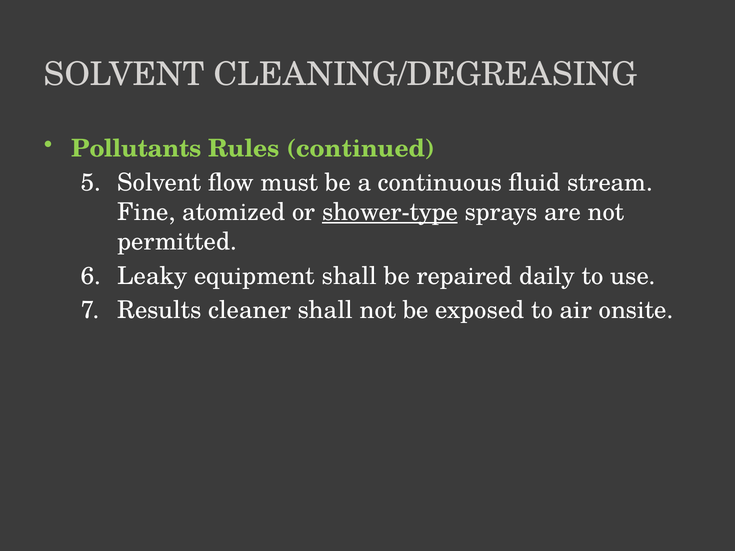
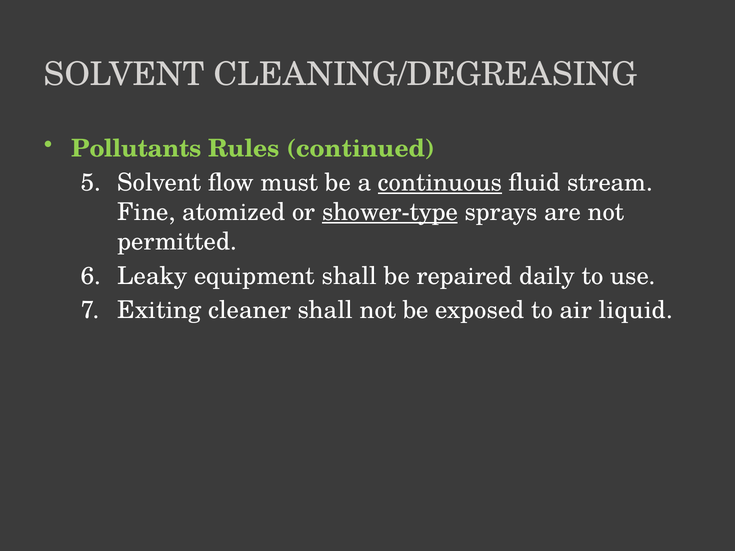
continuous underline: none -> present
Results: Results -> Exiting
onsite: onsite -> liquid
